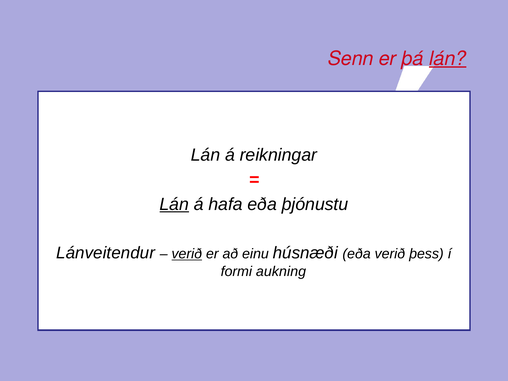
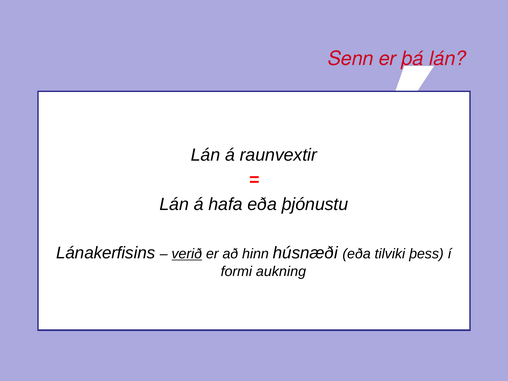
lán at (448, 59) underline: present -> none
reikningar: reikningar -> raunvextir
Lán at (174, 204) underline: present -> none
Lánveitendur: Lánveitendur -> Lánakerfisins
einu: einu -> hinn
eða verið: verið -> tilviki
